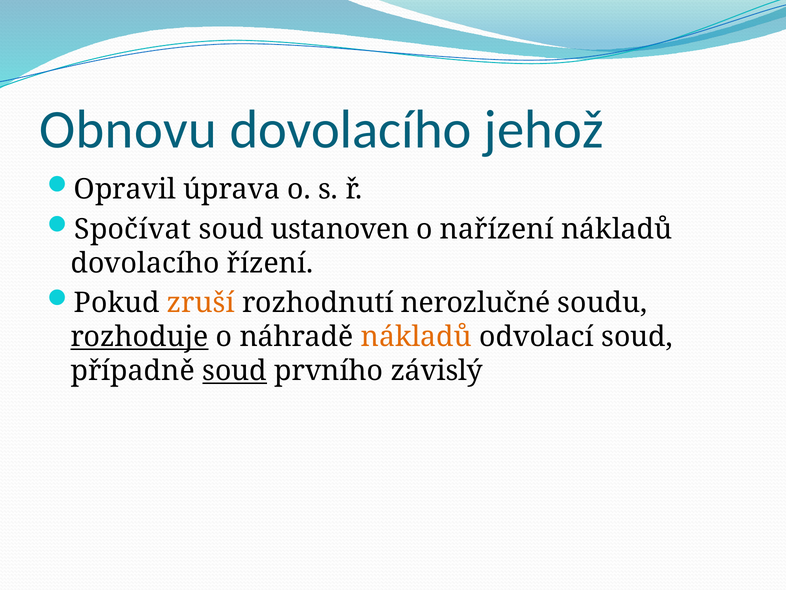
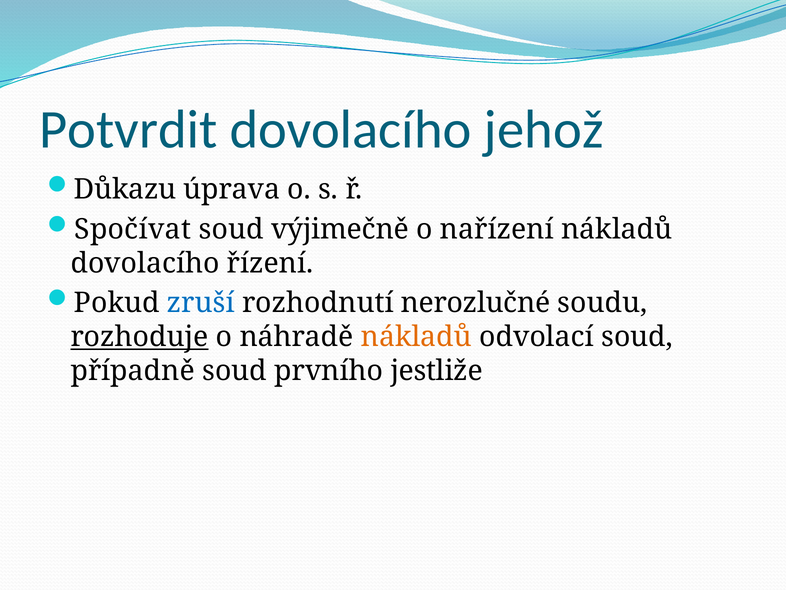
Obnovu: Obnovu -> Potvrdit
Opravil: Opravil -> Důkazu
ustanoven: ustanoven -> výjimečně
zruší colour: orange -> blue
soud at (235, 371) underline: present -> none
závislý: závislý -> jestliže
